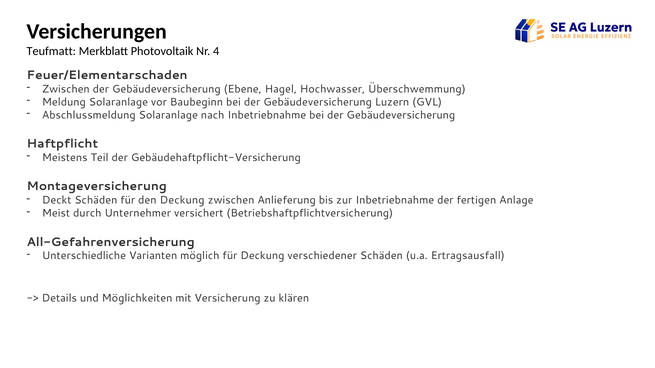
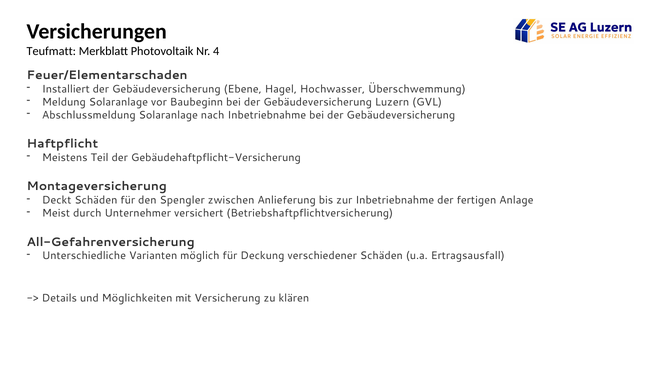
Zwischen at (66, 89): Zwischen -> Installiert
den Deckung: Deckung -> Spengler
